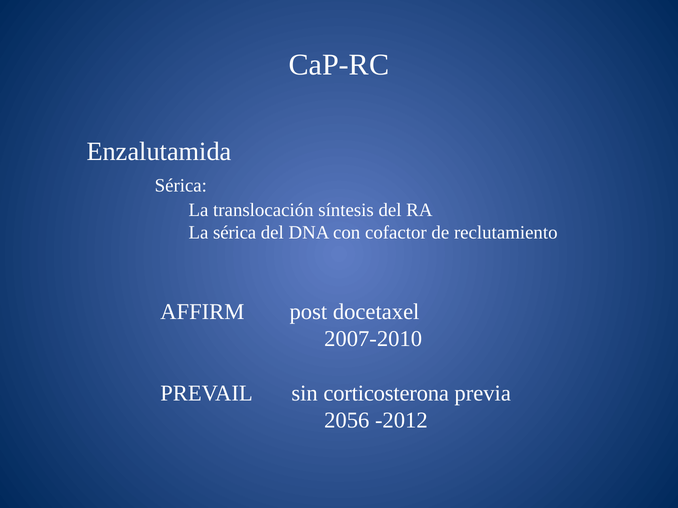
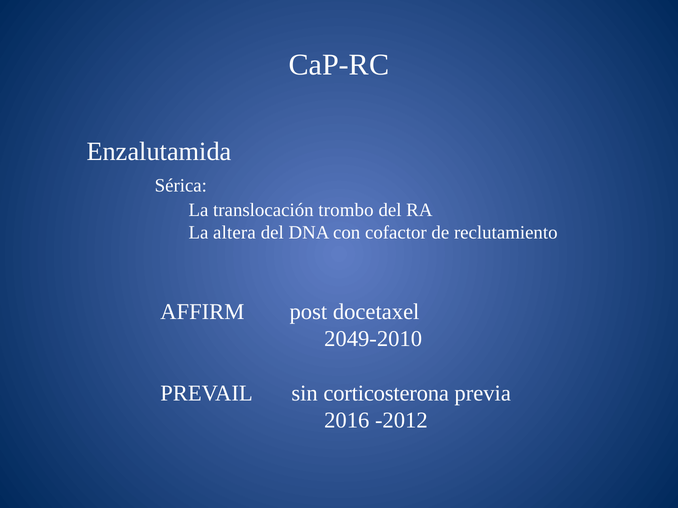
síntesis: síntesis -> trombo
La sérica: sérica -> altera
2007-2010: 2007-2010 -> 2049-2010
2056: 2056 -> 2016
